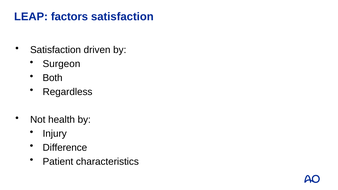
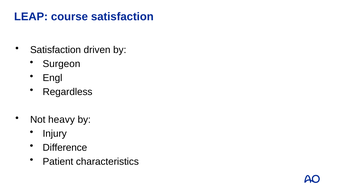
factors: factors -> course
Both: Both -> Engl
health: health -> heavy
